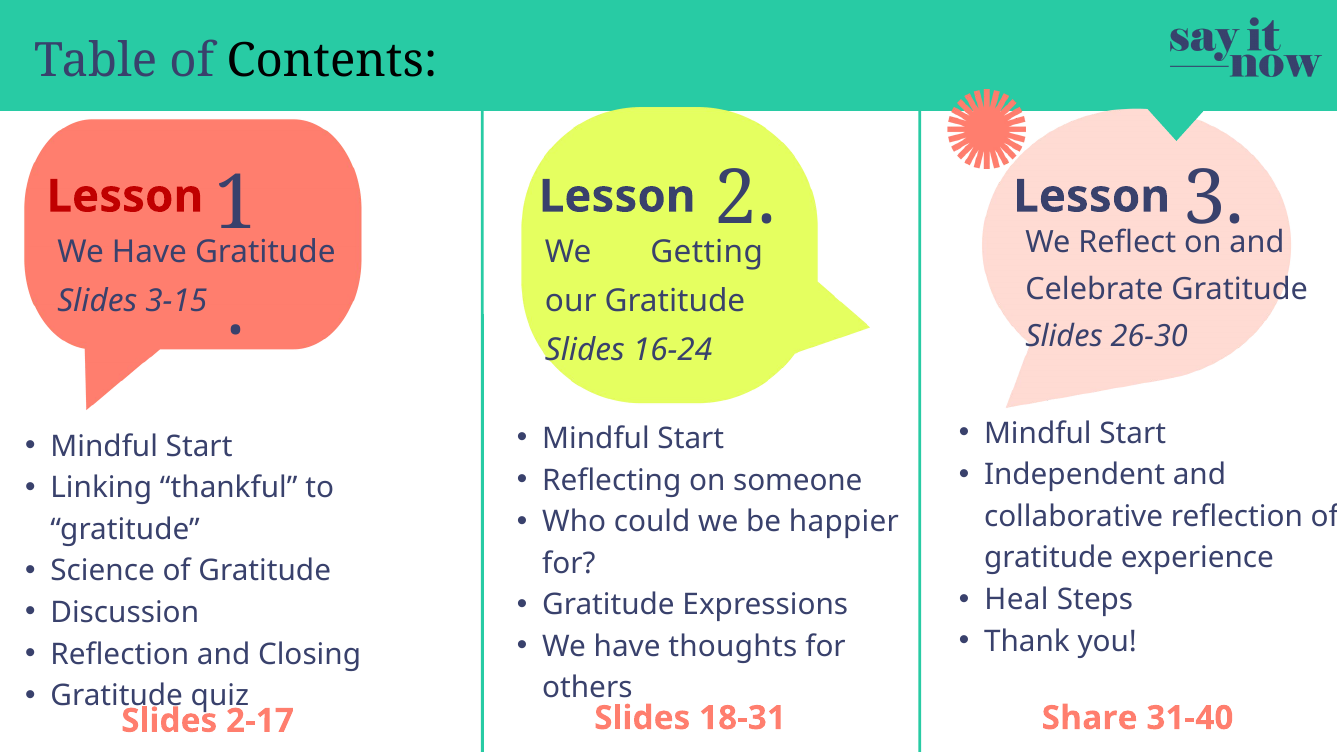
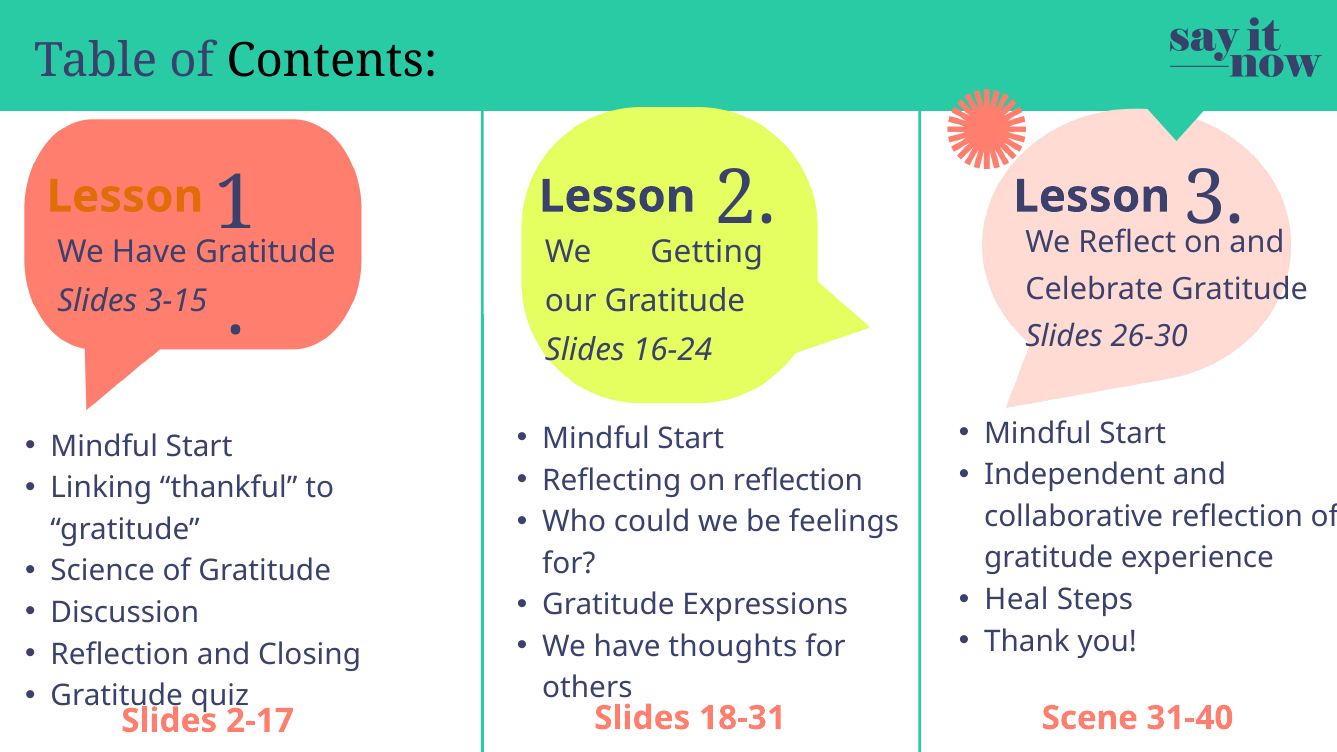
Lesson at (125, 196) colour: red -> orange
on someone: someone -> reflection
happier: happier -> feelings
Share: Share -> Scene
